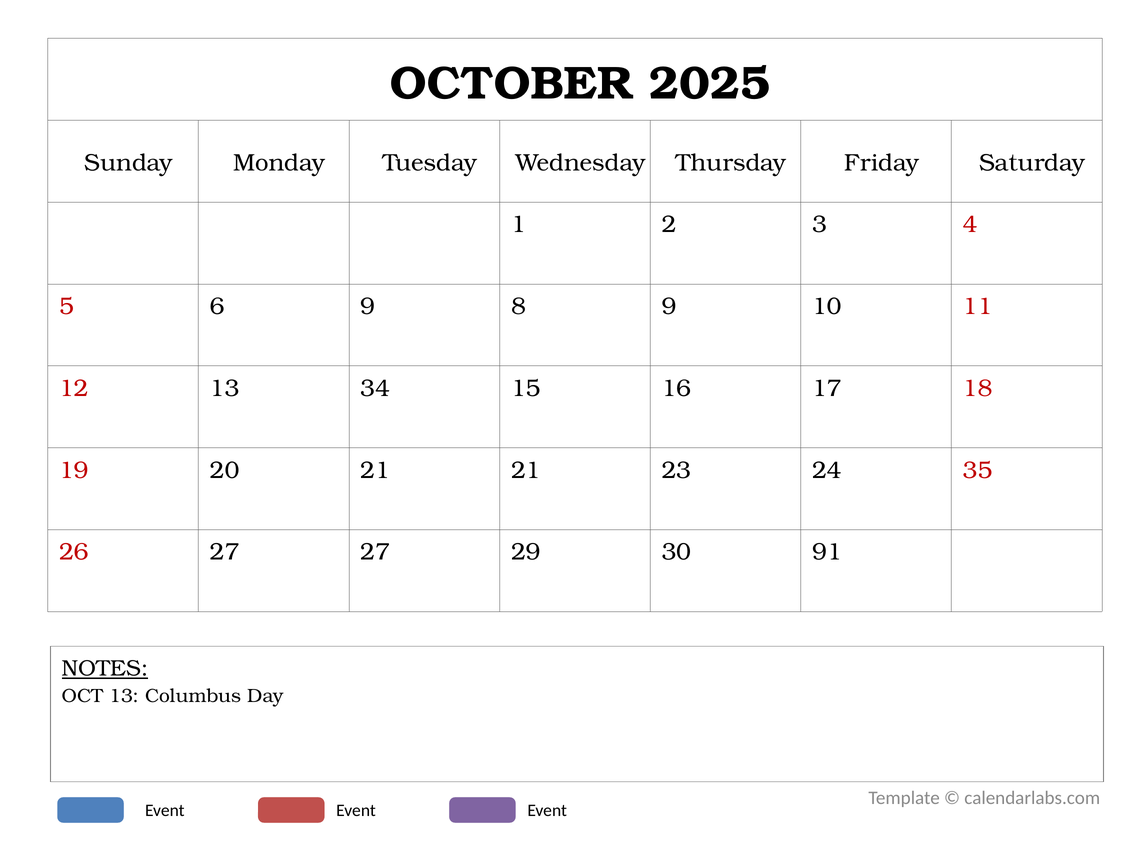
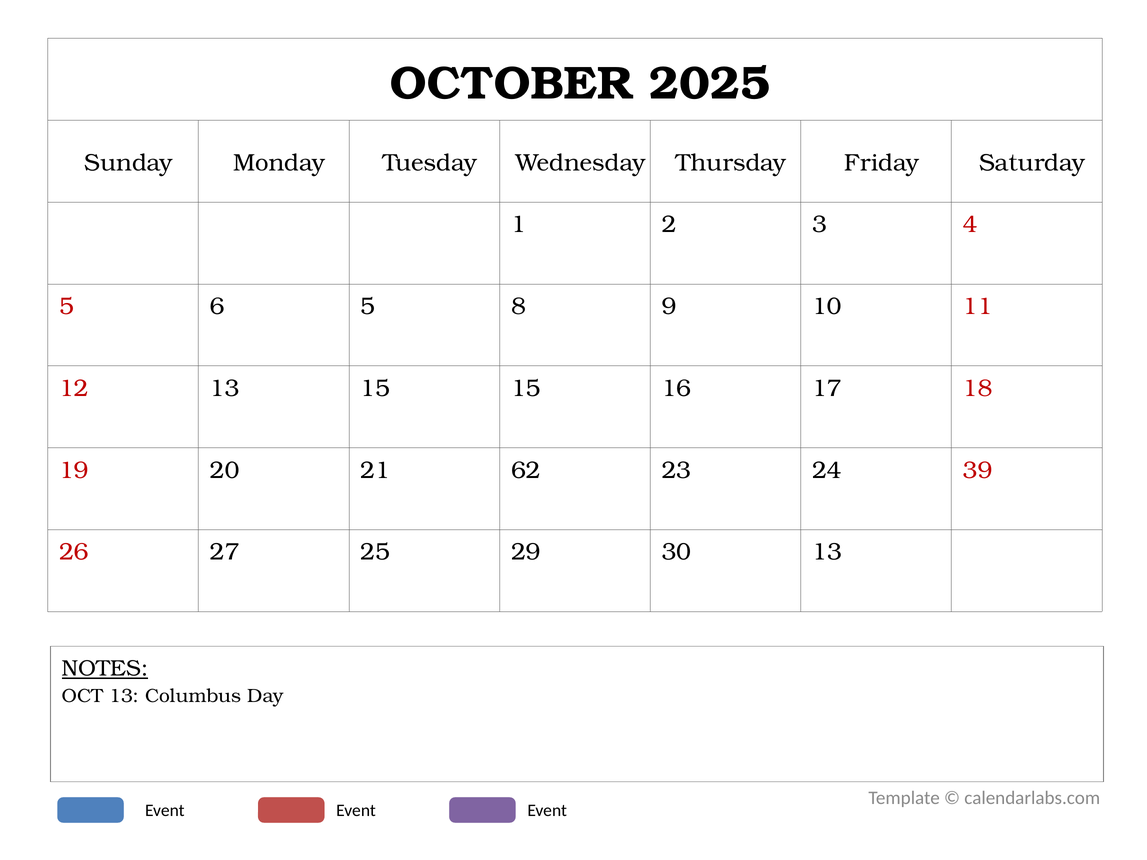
6 9: 9 -> 5
13 34: 34 -> 15
21 21: 21 -> 62
35: 35 -> 39
27 27: 27 -> 25
30 91: 91 -> 13
